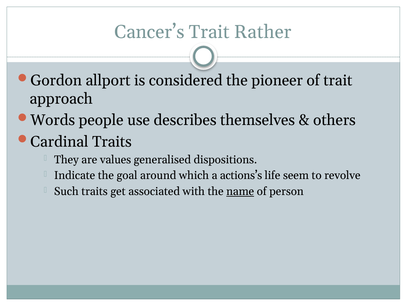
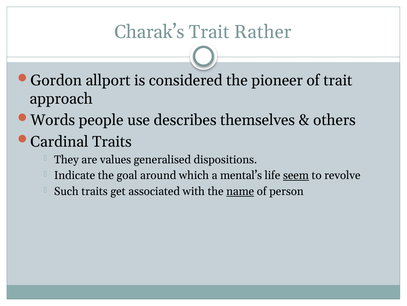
Cancer’s: Cancer’s -> Charak’s
actions’s: actions’s -> mental’s
seem underline: none -> present
